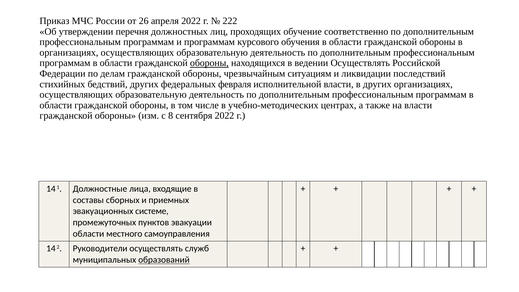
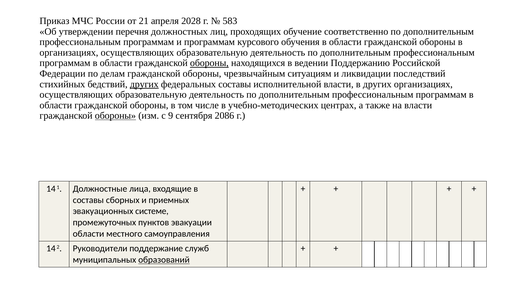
26: 26 -> 21
апреля 2022: 2022 -> 2028
222: 222 -> 583
ведении Осуществлять: Осуществлять -> Поддержанию
других at (144, 84) underline: none -> present
федеральных февраля: февраля -> составы
обороны at (115, 116) underline: none -> present
8: 8 -> 9
сентября 2022: 2022 -> 2086
Руководители осуществлять: осуществлять -> поддержание
